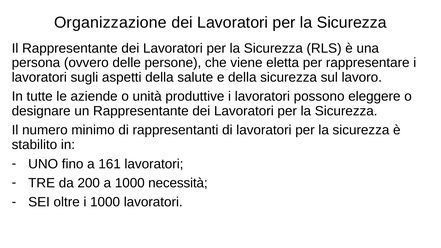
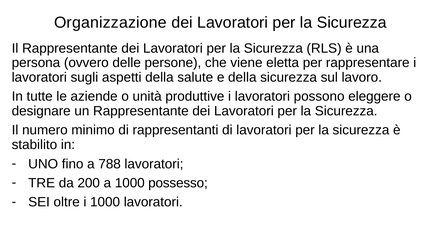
161: 161 -> 788
necessità: necessità -> possesso
